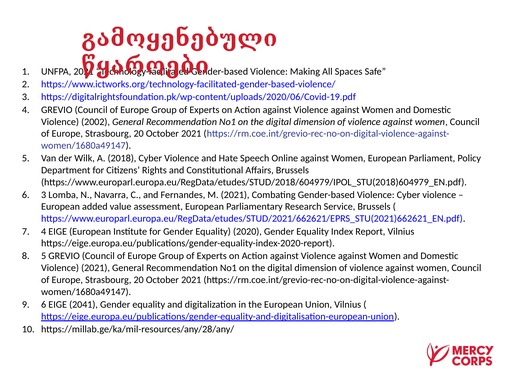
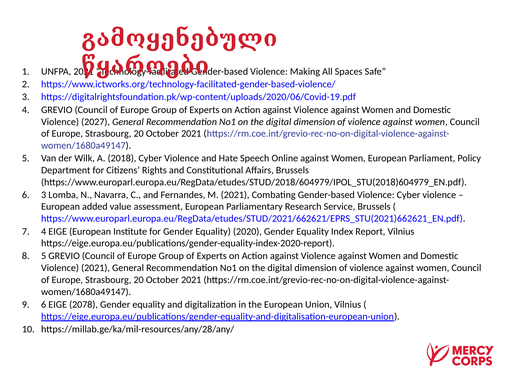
2002: 2002 -> 2027
2041: 2041 -> 2078
